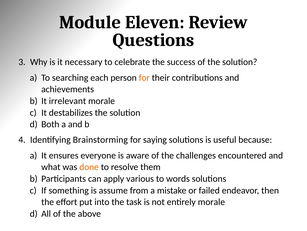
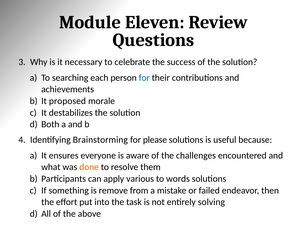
for at (144, 77) colour: orange -> blue
irrelevant: irrelevant -> proposed
saying: saying -> please
assume: assume -> remove
entirely morale: morale -> solving
